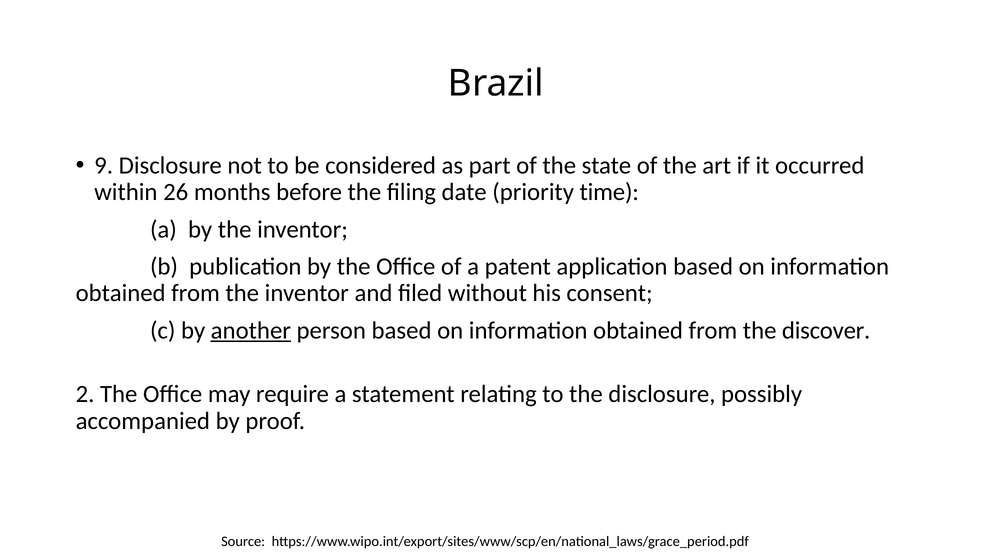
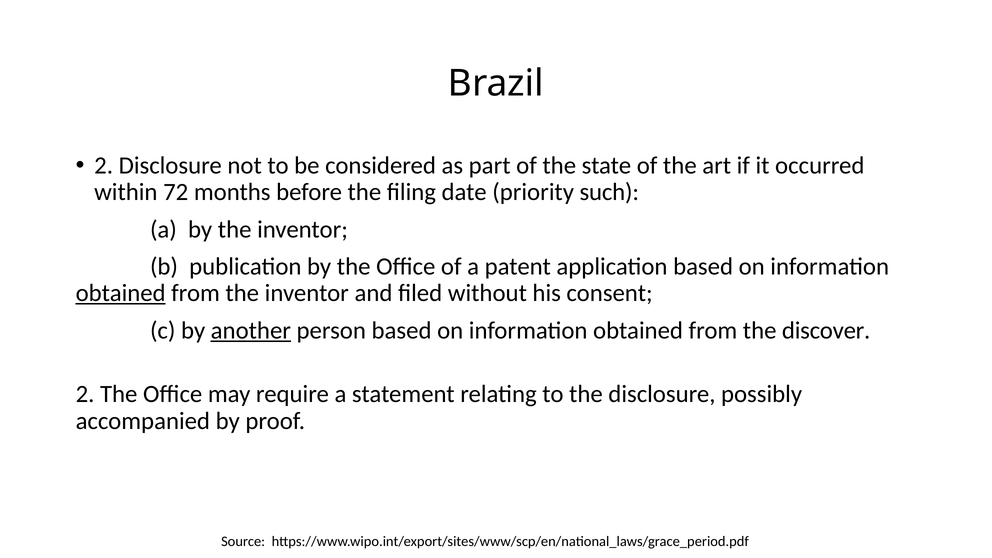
9 at (104, 166): 9 -> 2
26: 26 -> 72
time: time -> such
obtained at (121, 293) underline: none -> present
